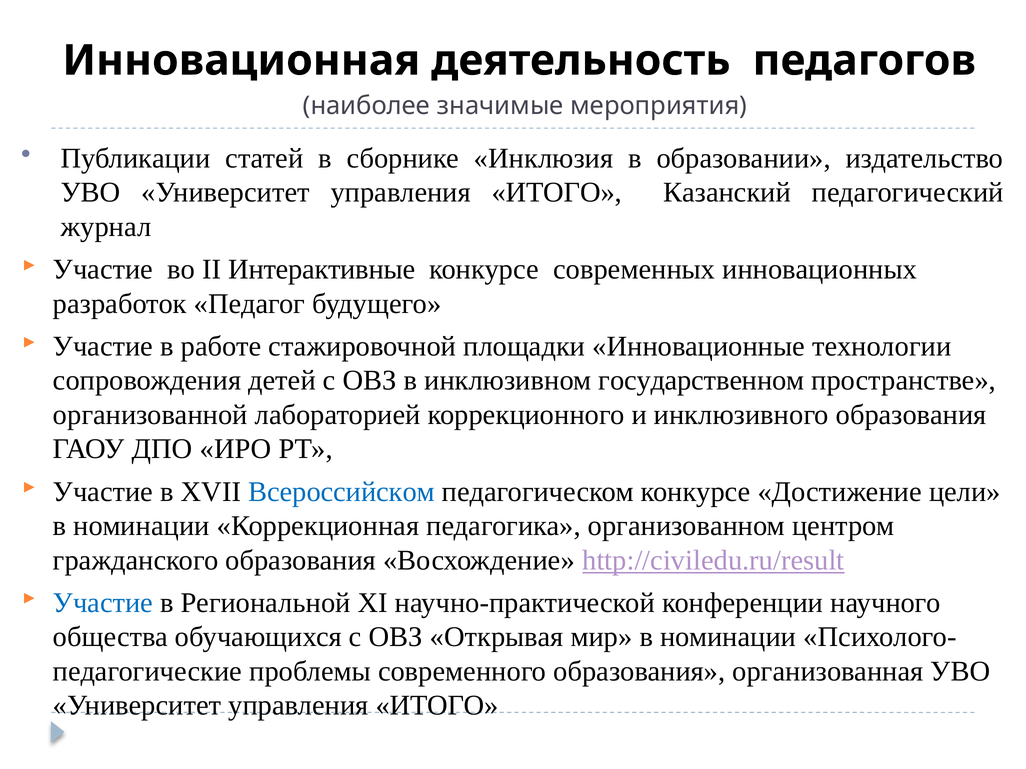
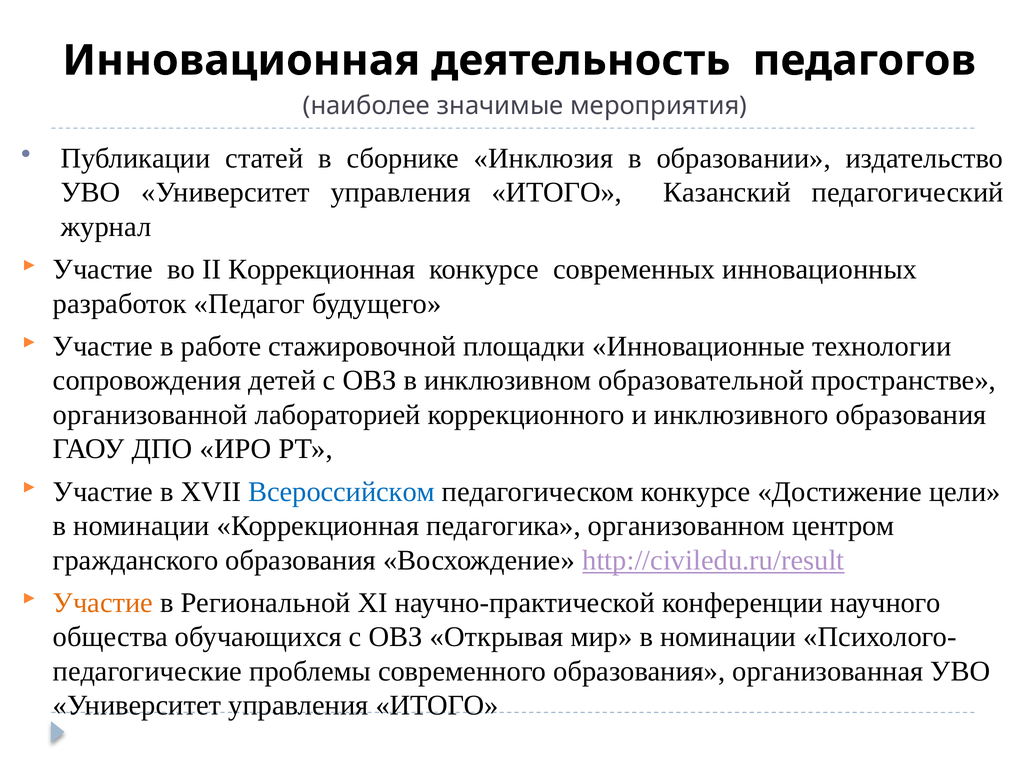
II Интерактивные: Интерактивные -> Коррекционная
государственном: государственном -> образовательной
Участие at (103, 603) colour: blue -> orange
